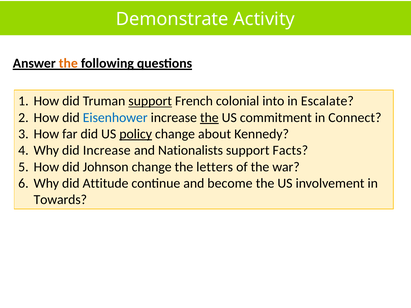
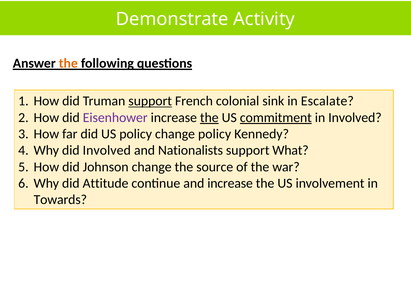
into: into -> sink
Eisenhower colour: blue -> purple
commitment underline: none -> present
in Connect: Connect -> Involved
policy at (136, 134) underline: present -> none
change about: about -> policy
did Increase: Increase -> Involved
Facts: Facts -> What
letters: letters -> source
and become: become -> increase
